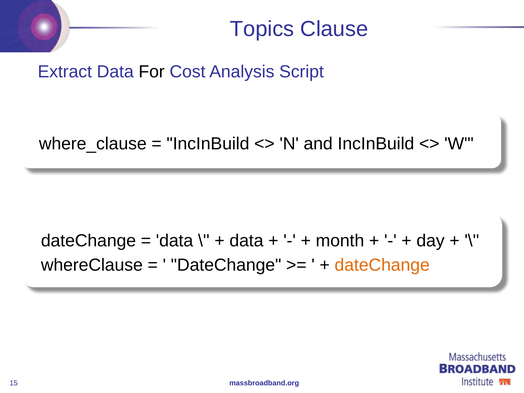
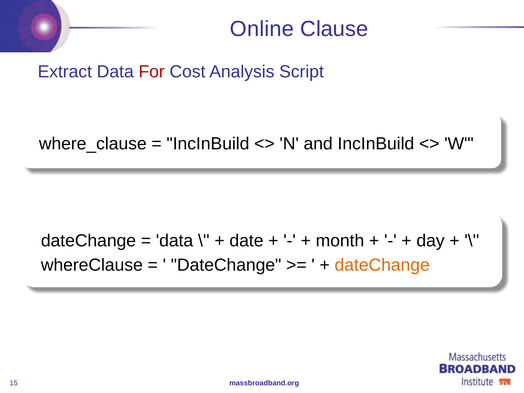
Topics: Topics -> Online
For colour: black -> red
data at (246, 241): data -> date
